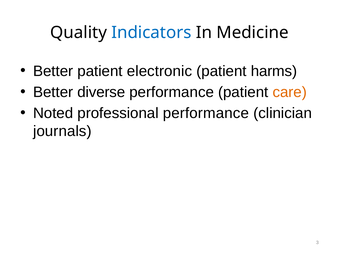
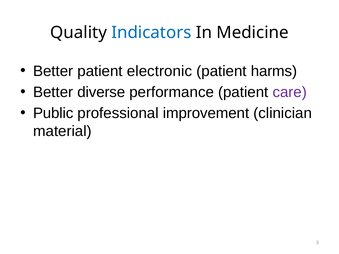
care colour: orange -> purple
Noted: Noted -> Public
professional performance: performance -> improvement
journals: journals -> material
